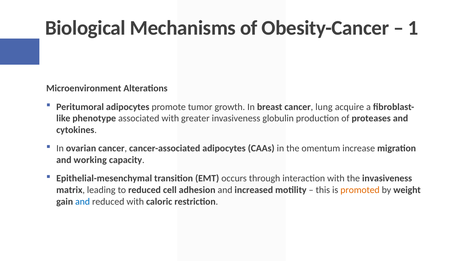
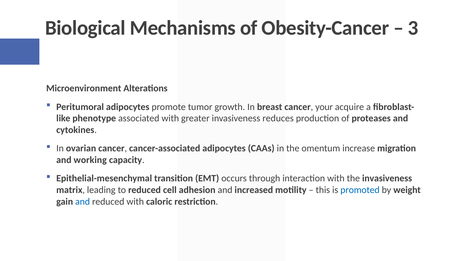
1: 1 -> 3
lung: lung -> your
globulin: globulin -> reduces
promoted colour: orange -> blue
